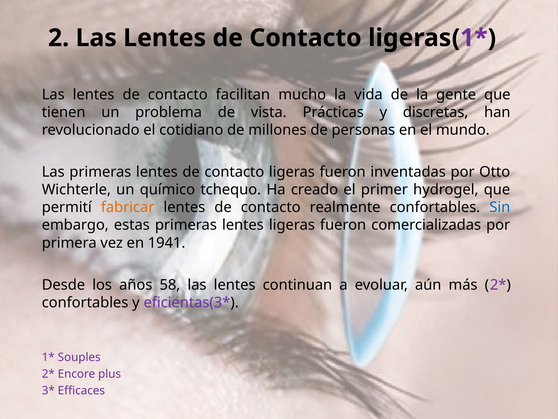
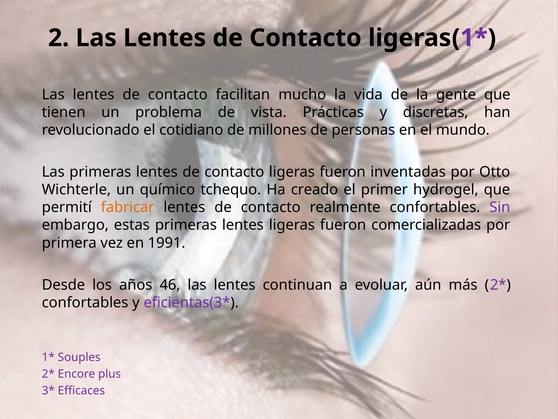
Sin colour: blue -> purple
1941: 1941 -> 1991
58: 58 -> 46
